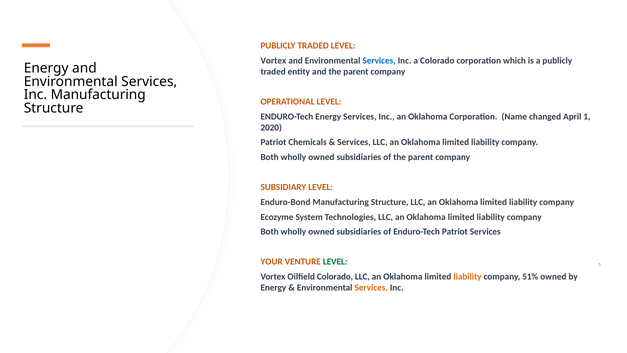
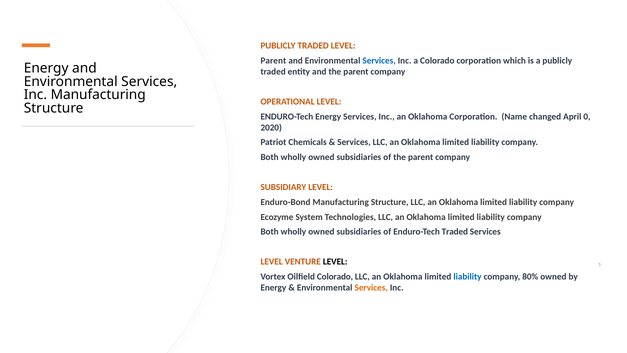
Vortex at (273, 61): Vortex -> Parent
1: 1 -> 0
Enduro-Tech Patriot: Patriot -> Traded
YOUR at (272, 262): YOUR -> LEVEL
LEVEL at (335, 262) colour: green -> black
liability at (467, 276) colour: orange -> blue
51%: 51% -> 80%
